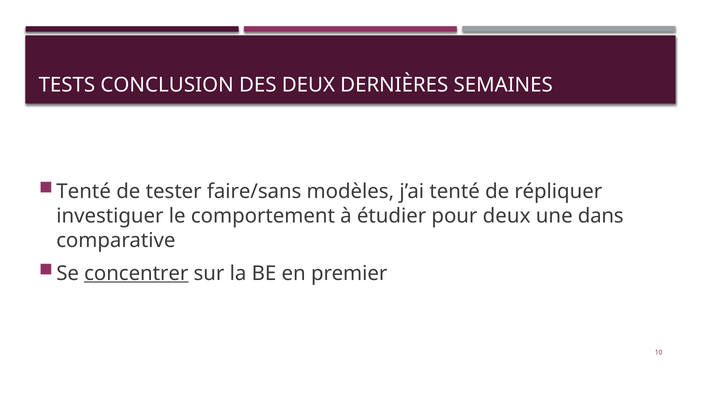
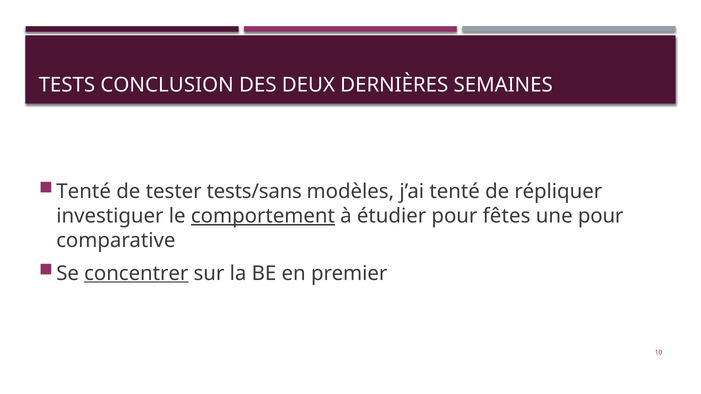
faire/sans: faire/sans -> tests/sans
comportement underline: none -> present
pour deux: deux -> fêtes
une dans: dans -> pour
